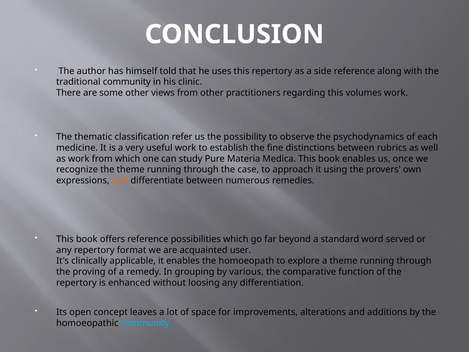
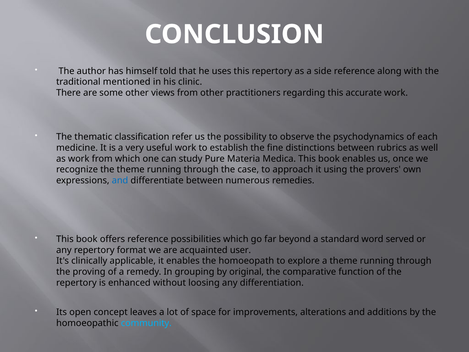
traditional community: community -> mentioned
volumes: volumes -> accurate
and at (120, 180) colour: orange -> blue
various: various -> original
